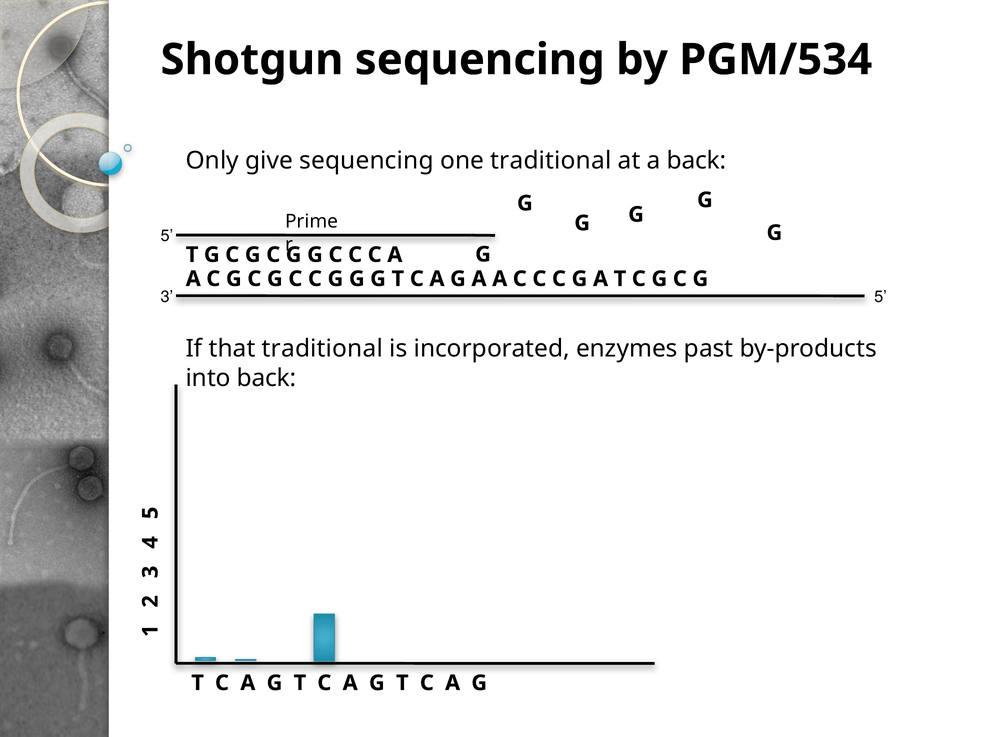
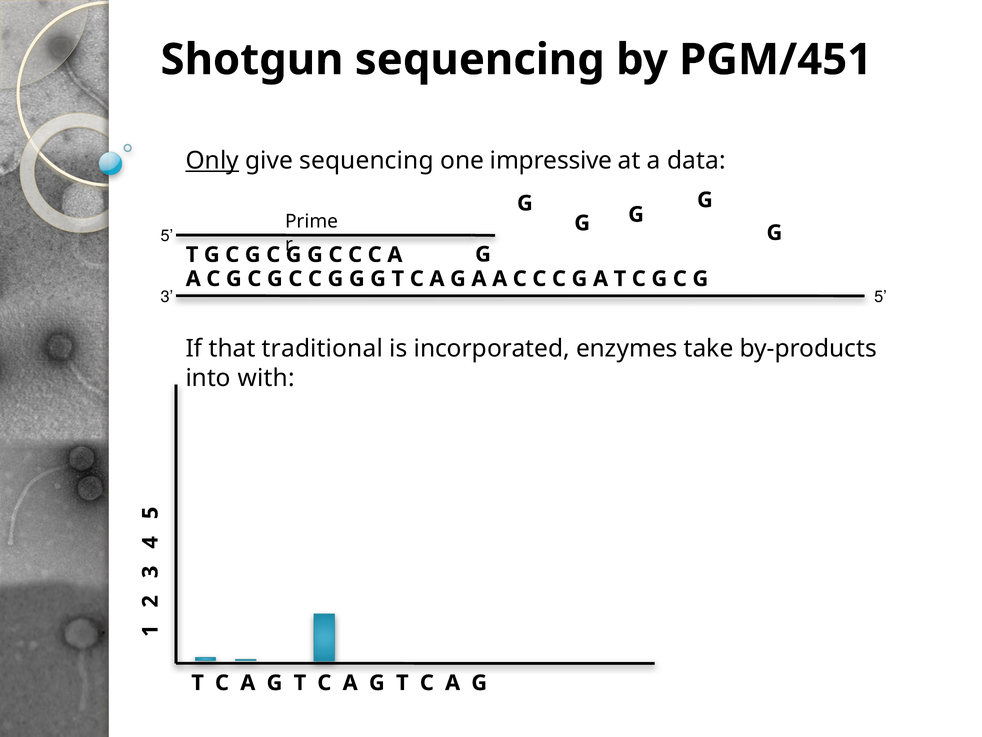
PGM/534: PGM/534 -> PGM/451
Only underline: none -> present
one traditional: traditional -> impressive
a back: back -> data
past: past -> take
into back: back -> with
